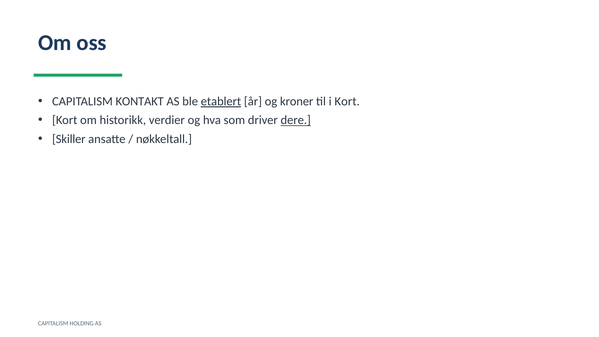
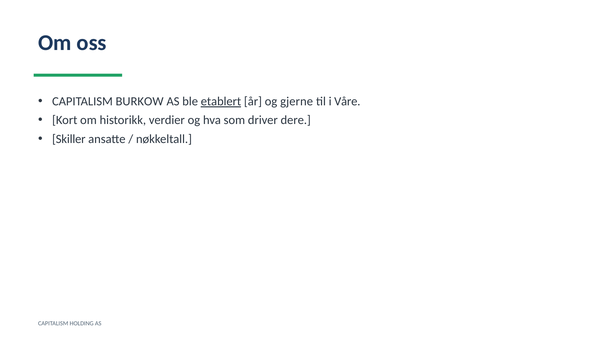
KONTAKT: KONTAKT -> BURKOW
kroner: kroner -> gjerne
i Kort: Kort -> Våre
dere underline: present -> none
